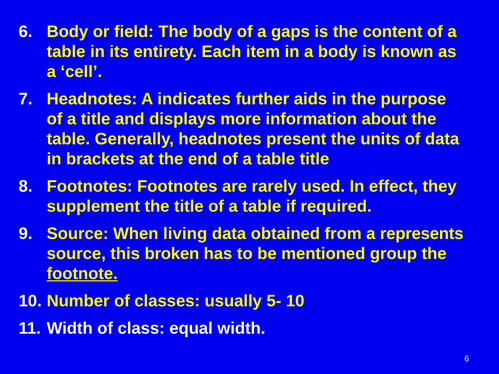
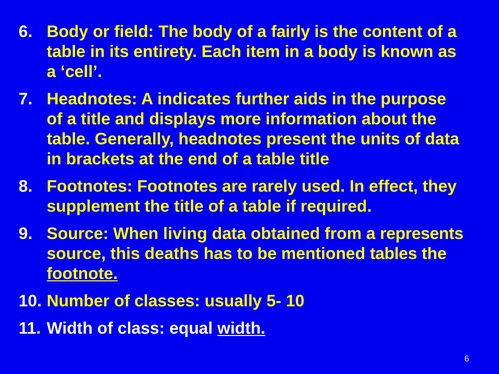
gaps: gaps -> fairly
broken: broken -> deaths
group: group -> tables
width at (241, 329) underline: none -> present
